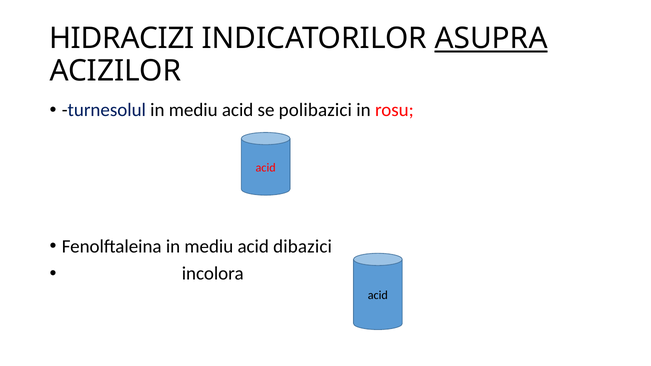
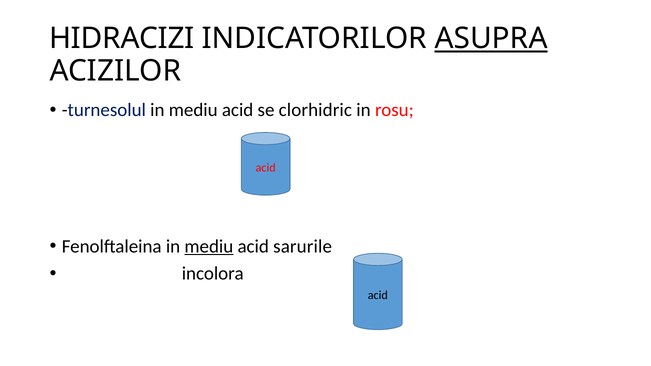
polibazici: polibazici -> clorhidric
mediu at (209, 247) underline: none -> present
dibazici: dibazici -> sarurile
